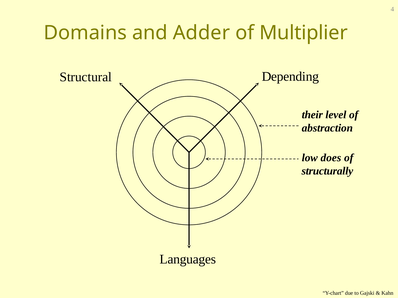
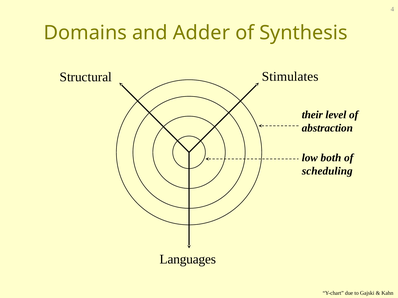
Multiplier: Multiplier -> Synthesis
Depending: Depending -> Stimulates
does: does -> both
structurally: structurally -> scheduling
